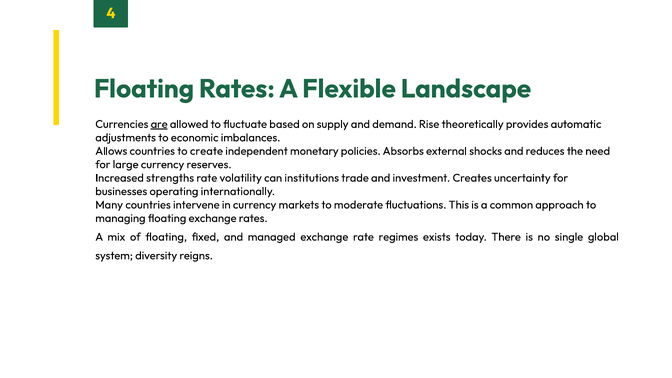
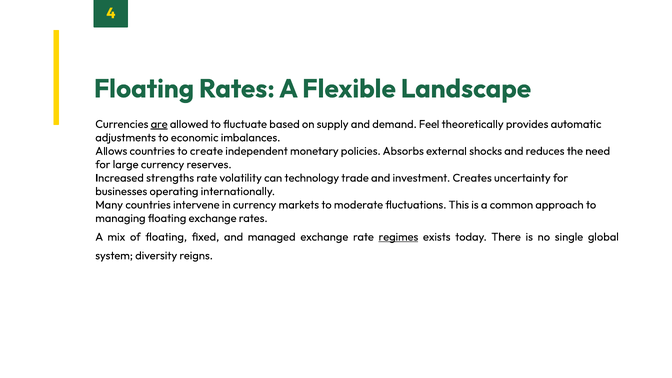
Rise: Rise -> Feel
institutions: institutions -> technology
regimes underline: none -> present
